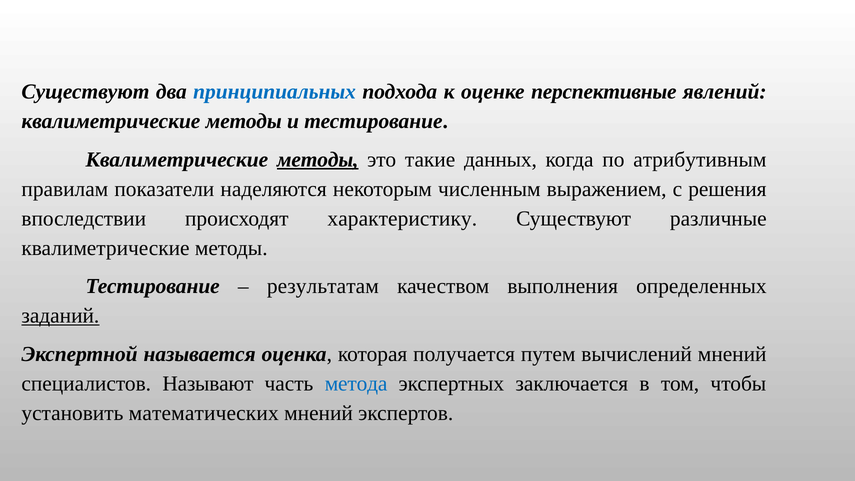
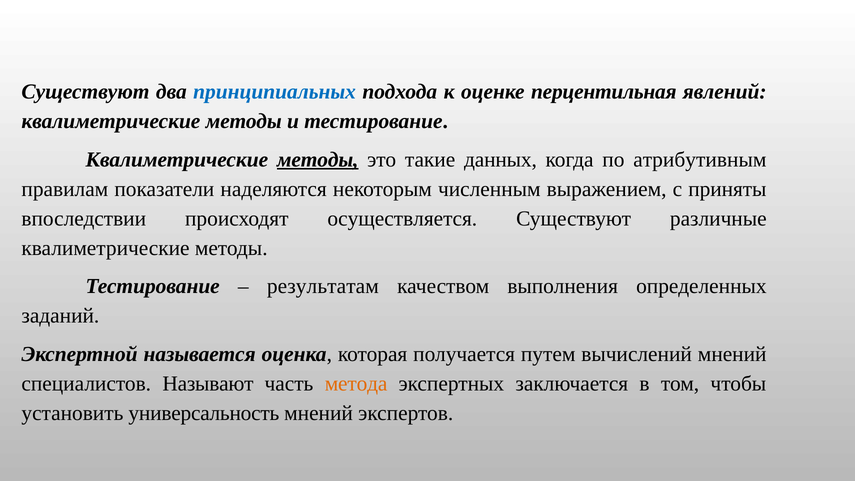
перспективные: перспективные -> перцентильная
решения: решения -> приняты
характеристику: характеристику -> осуществляется
заданий underline: present -> none
метода colour: blue -> orange
математических: математических -> универсальность
